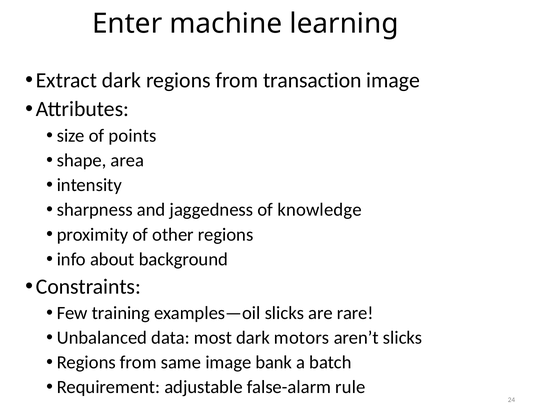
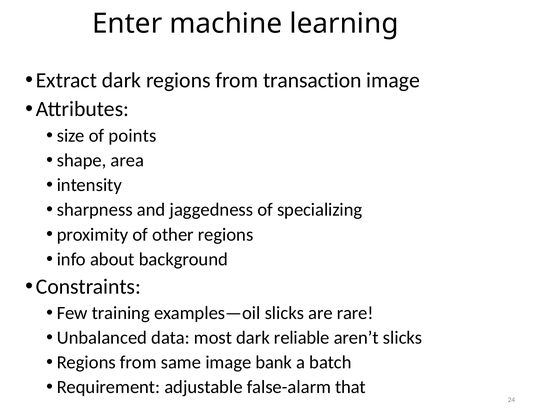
knowledge: knowledge -> specializing
motors: motors -> reliable
rule: rule -> that
